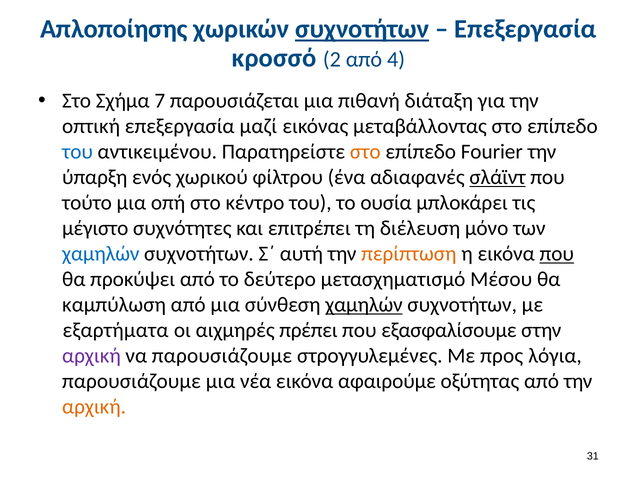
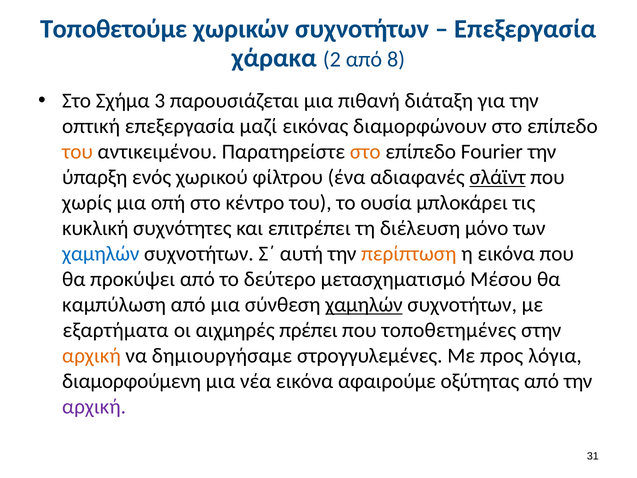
Απλοποίησης: Απλοποίησης -> Τοποθετούμε
συχνοτήτων at (362, 29) underline: present -> none
κροσσό: κροσσό -> χάρακα
4: 4 -> 8
7: 7 -> 3
μεταβάλλοντας: μεταβάλλοντας -> διαμορφώνουν
του at (78, 152) colour: blue -> orange
τούτο: τούτο -> χωρίς
μέγιστο: μέγιστο -> κυκλική
που at (557, 254) underline: present -> none
εξασφαλίσουμε: εξασφαλίσουμε -> τοποθετημένες
αρχική at (91, 356) colour: purple -> orange
να παρουσιάζουμε: παρουσιάζουμε -> δημιουργήσαμε
παρουσιάζουμε at (131, 381): παρουσιάζουμε -> διαμορφούμενη
αρχική at (94, 407) colour: orange -> purple
